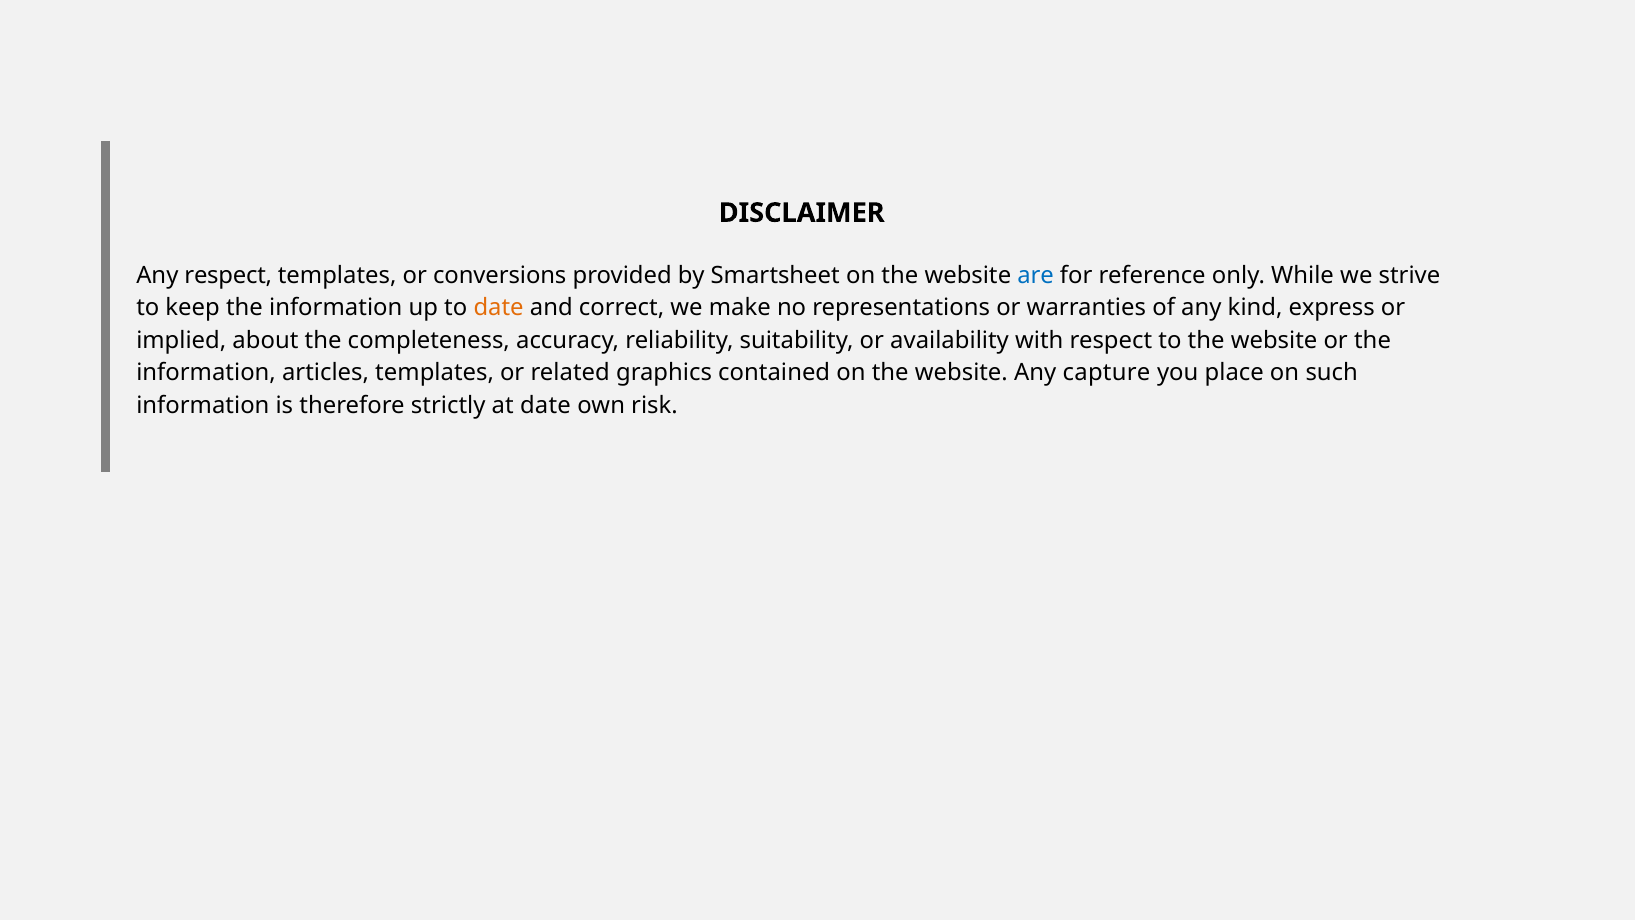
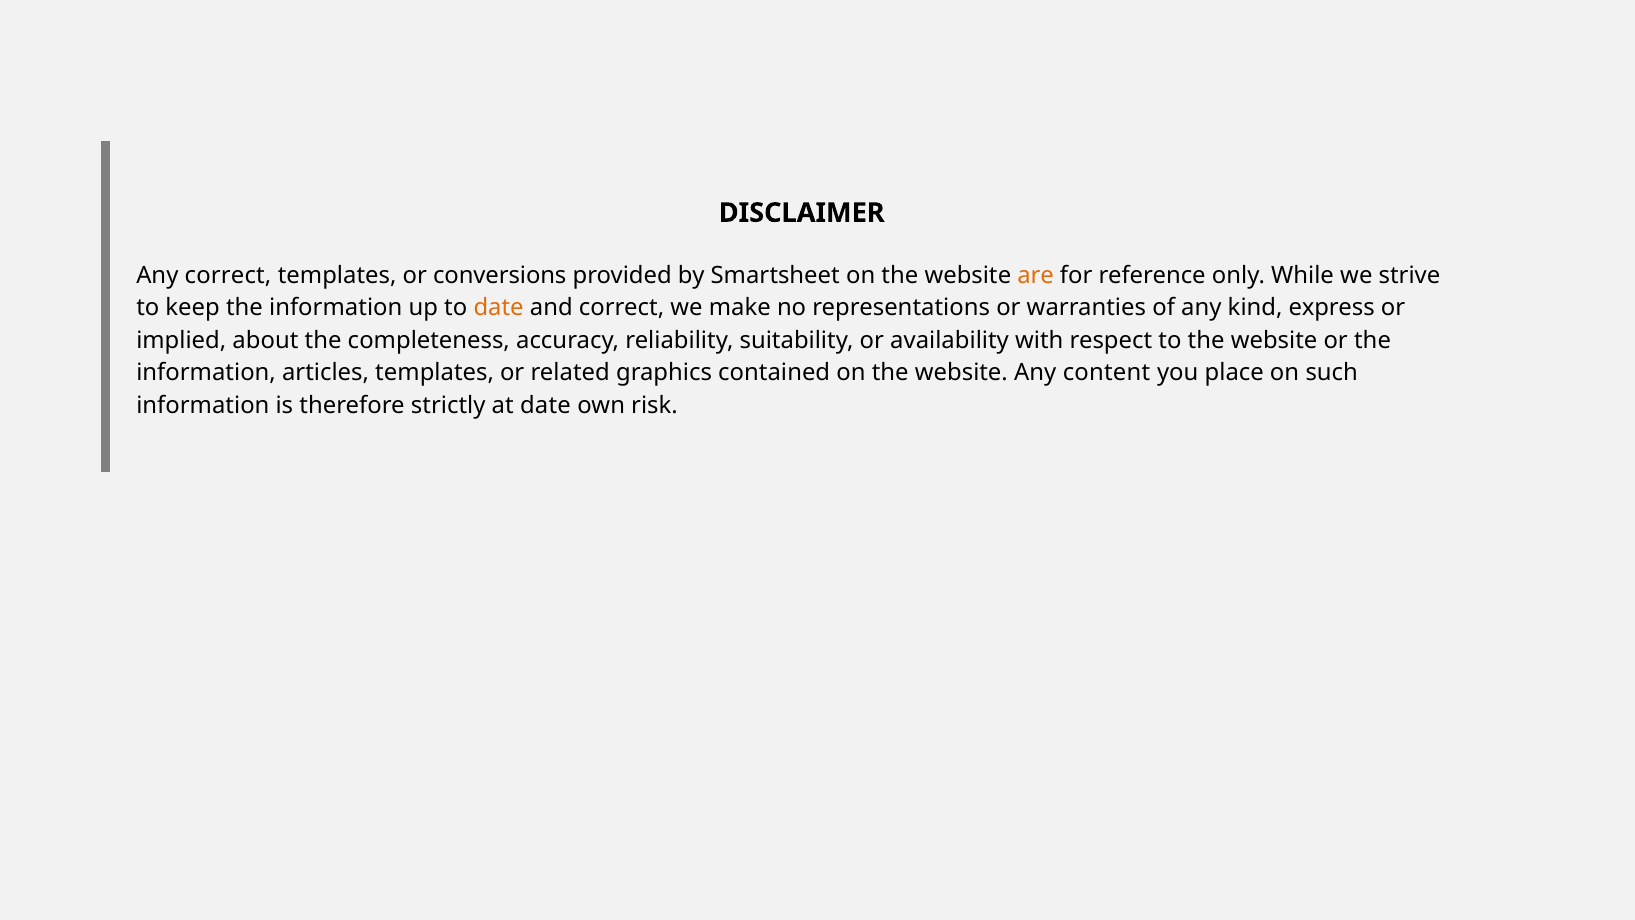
Any respect: respect -> correct
are colour: blue -> orange
capture: capture -> content
